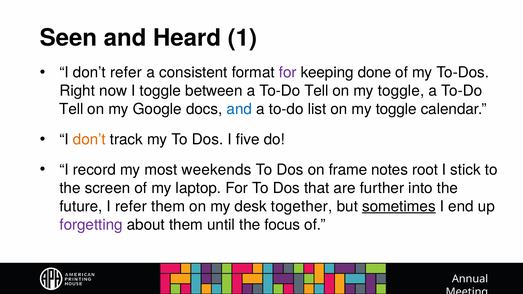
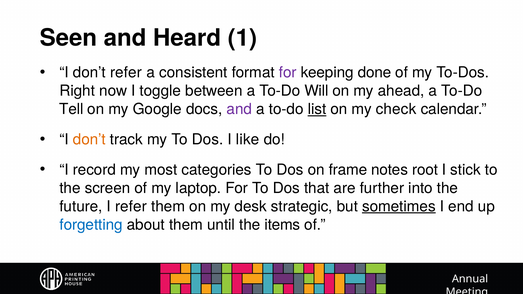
between a To-Do Tell: Tell -> Will
toggle at (401, 91): toggle -> ahead
and at (239, 109) colour: blue -> purple
list underline: none -> present
toggle at (396, 109): toggle -> check
five: five -> like
weekends: weekends -> categories
together: together -> strategic
forgetting colour: purple -> blue
focus: focus -> items
